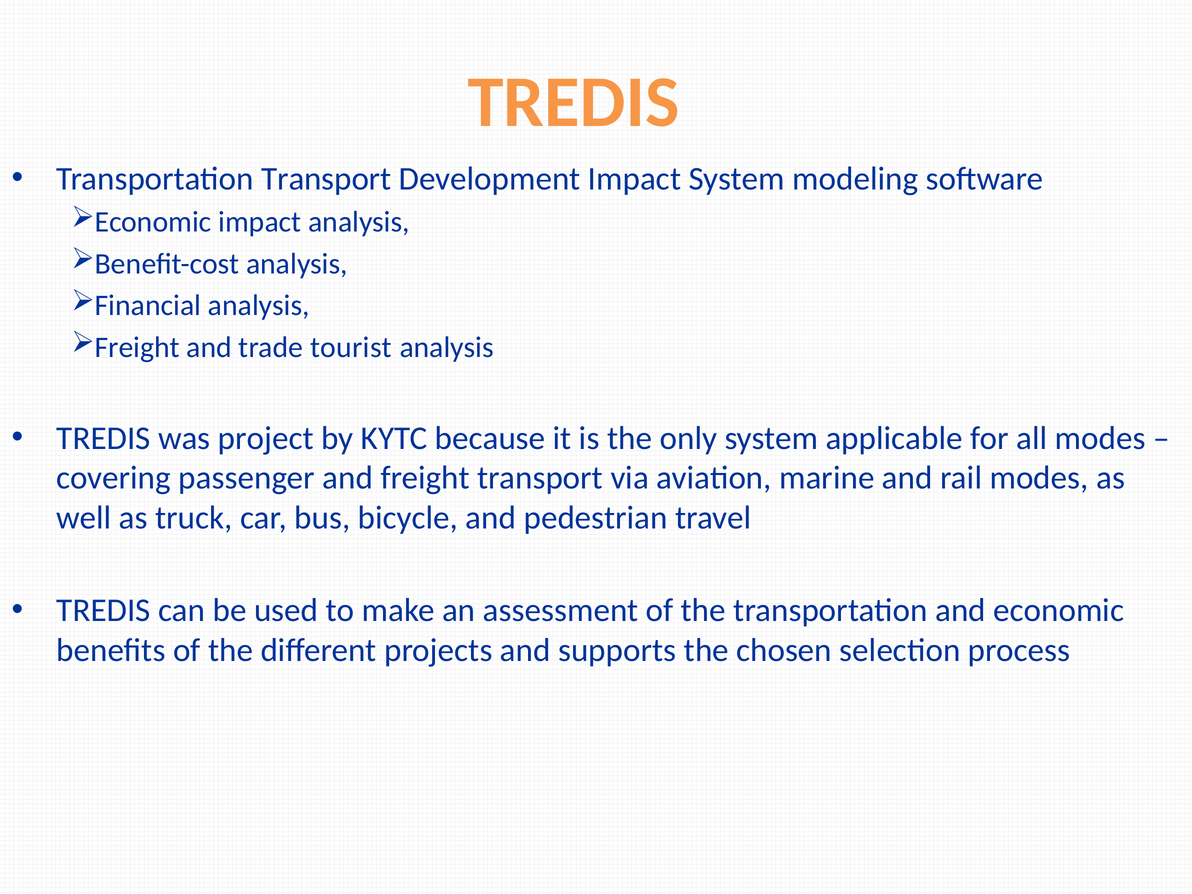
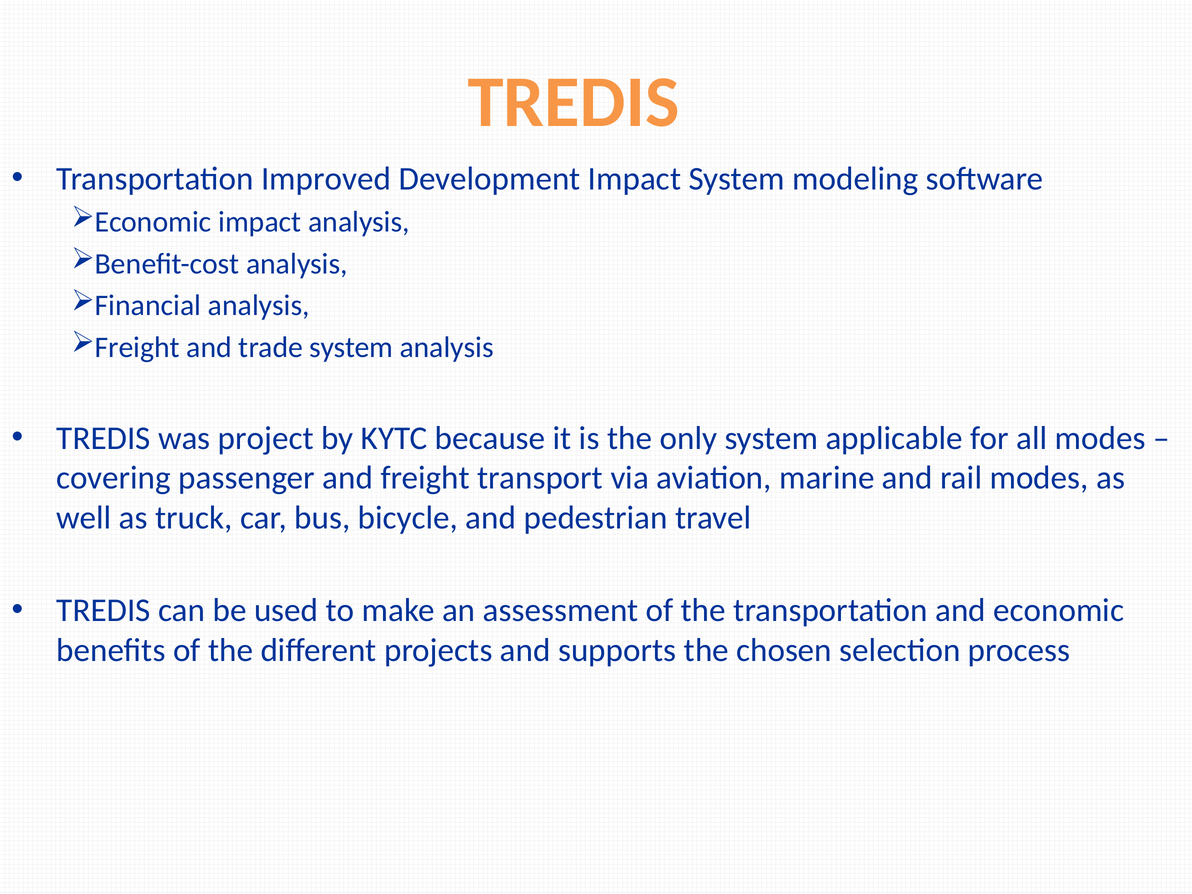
Transportation Transport: Transport -> Improved
trade tourist: tourist -> system
